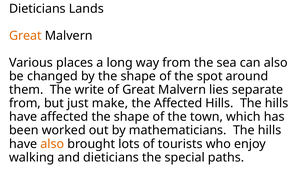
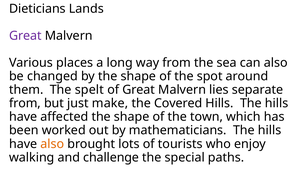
Great at (25, 36) colour: orange -> purple
write: write -> spelt
the Affected: Affected -> Covered
and dieticians: dieticians -> challenge
